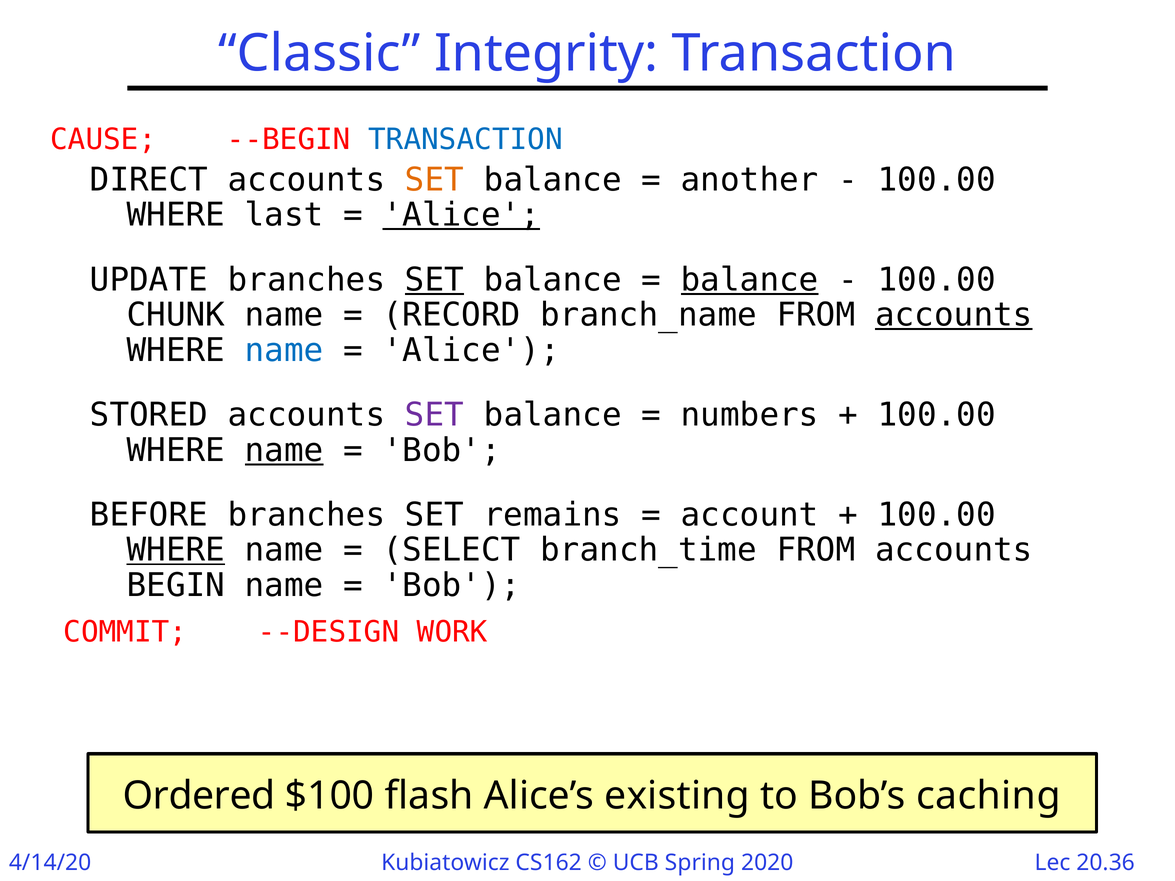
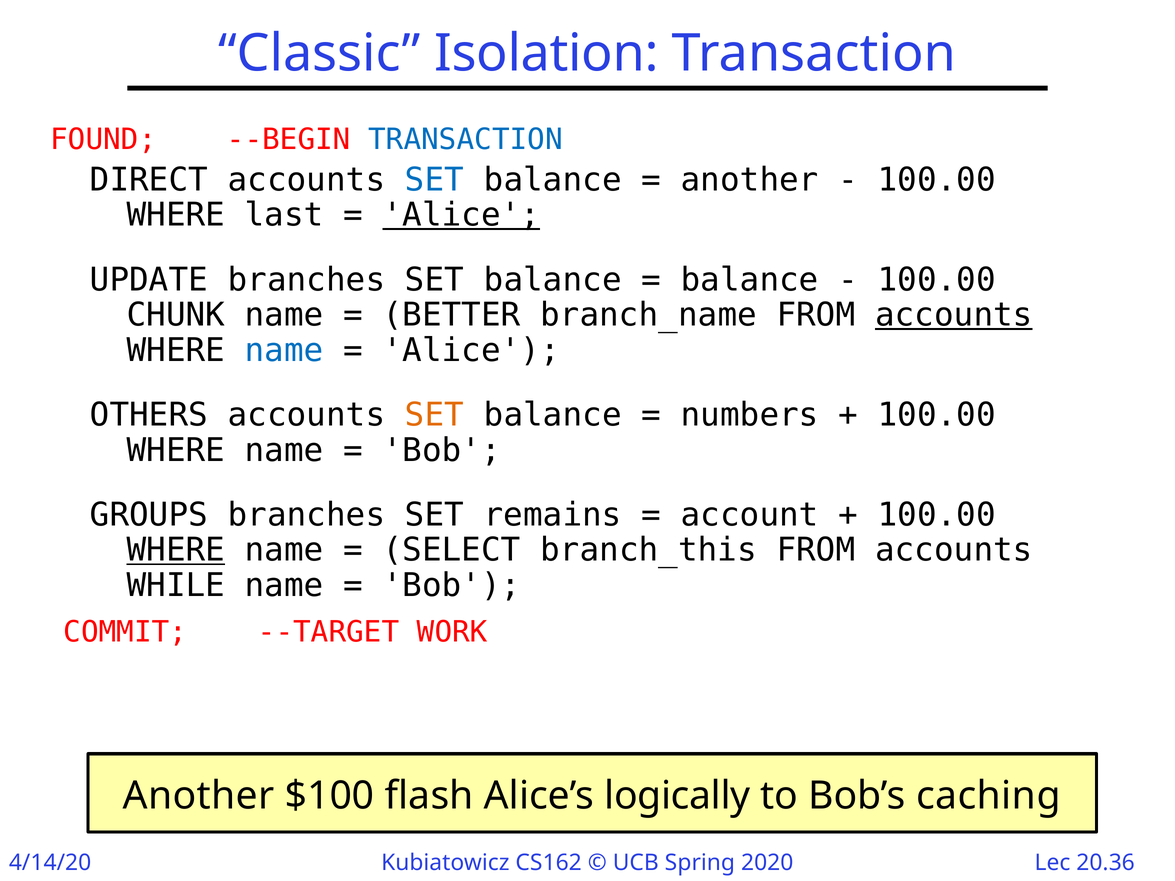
Integrity: Integrity -> Isolation
CAUSE: CAUSE -> FOUND
SET at (434, 180) colour: orange -> blue
SET at (434, 280) underline: present -> none
balance at (750, 280) underline: present -> none
RECORD: RECORD -> BETTER
STORED: STORED -> OTHERS
SET at (434, 415) colour: purple -> orange
name at (284, 450) underline: present -> none
BEFORE: BEFORE -> GROUPS
branch_time: branch_time -> branch_this
BEGIN: BEGIN -> WHILE
--DESIGN: --DESIGN -> --TARGET
Ordered at (199, 796): Ordered -> Another
existing: existing -> logically
